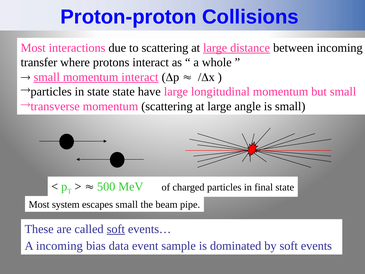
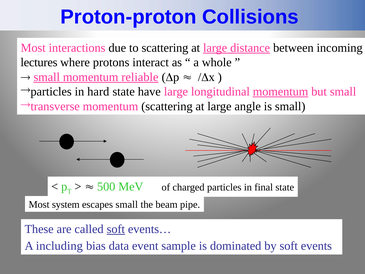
transfer: transfer -> lectures
momentum interact: interact -> reliable
in state: state -> hard
momentum at (281, 92) underline: none -> present
A incoming: incoming -> including
